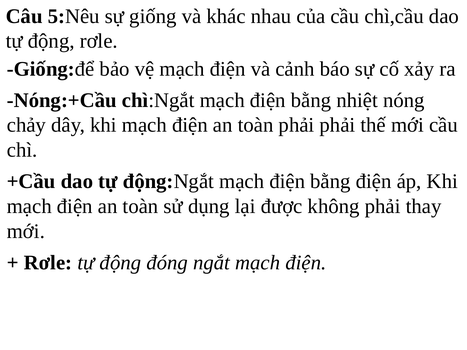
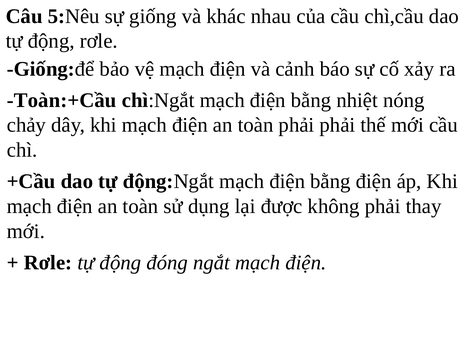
Nóng:+Cầu: Nóng:+Cầu -> Toàn:+Cầu
